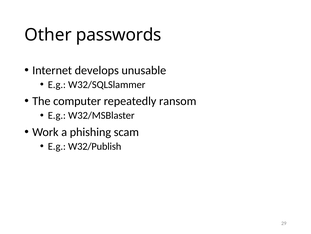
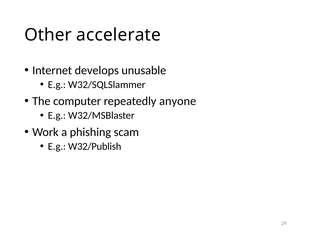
passwords: passwords -> accelerate
ransom: ransom -> anyone
